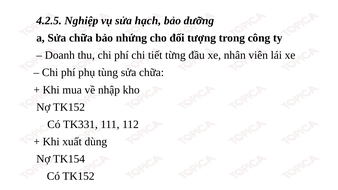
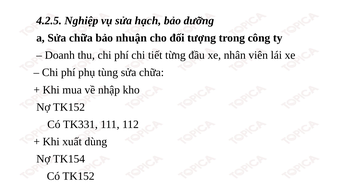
nhứng: nhứng -> nhuận
